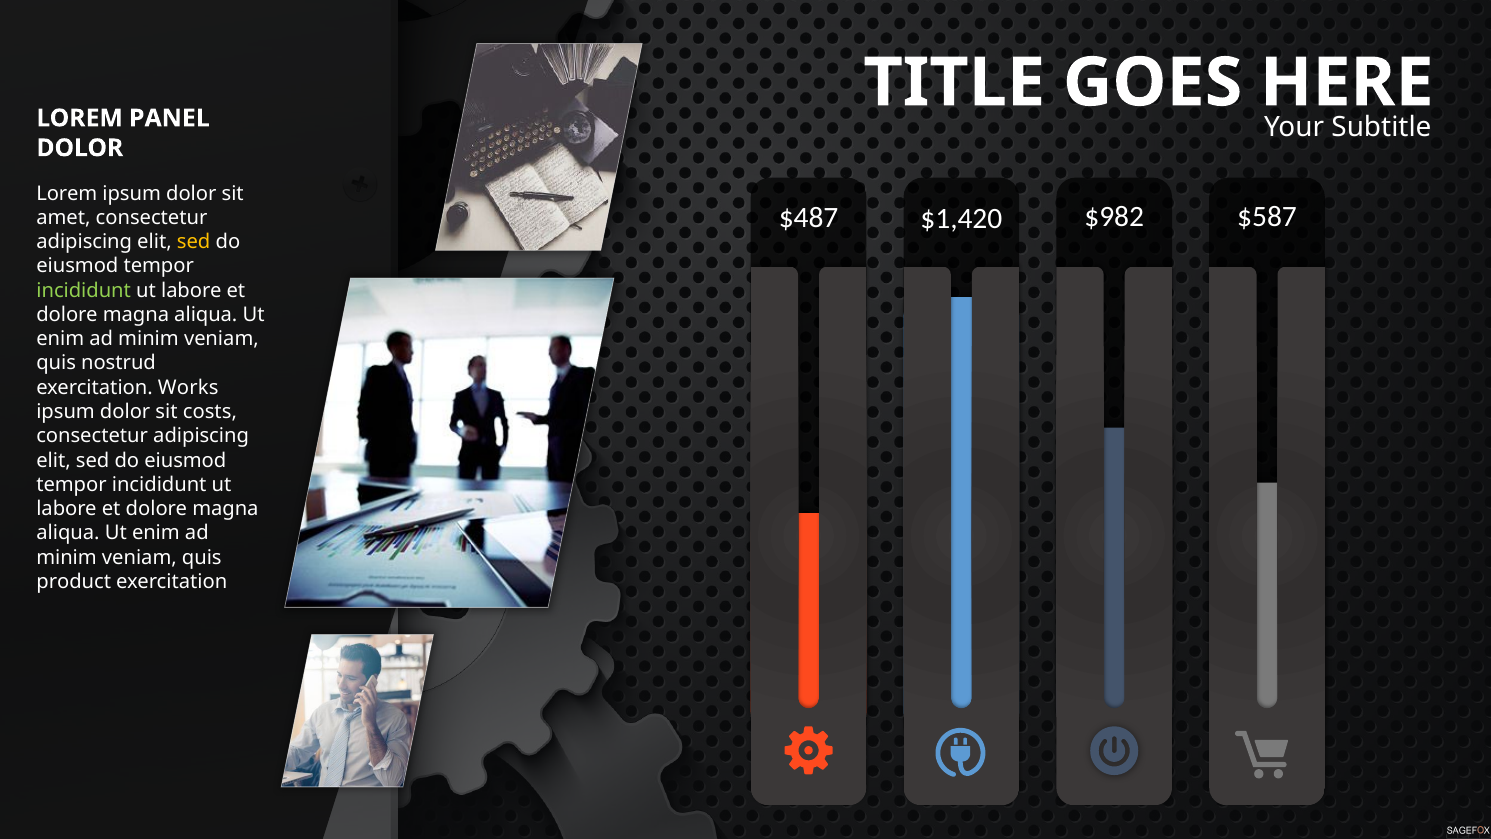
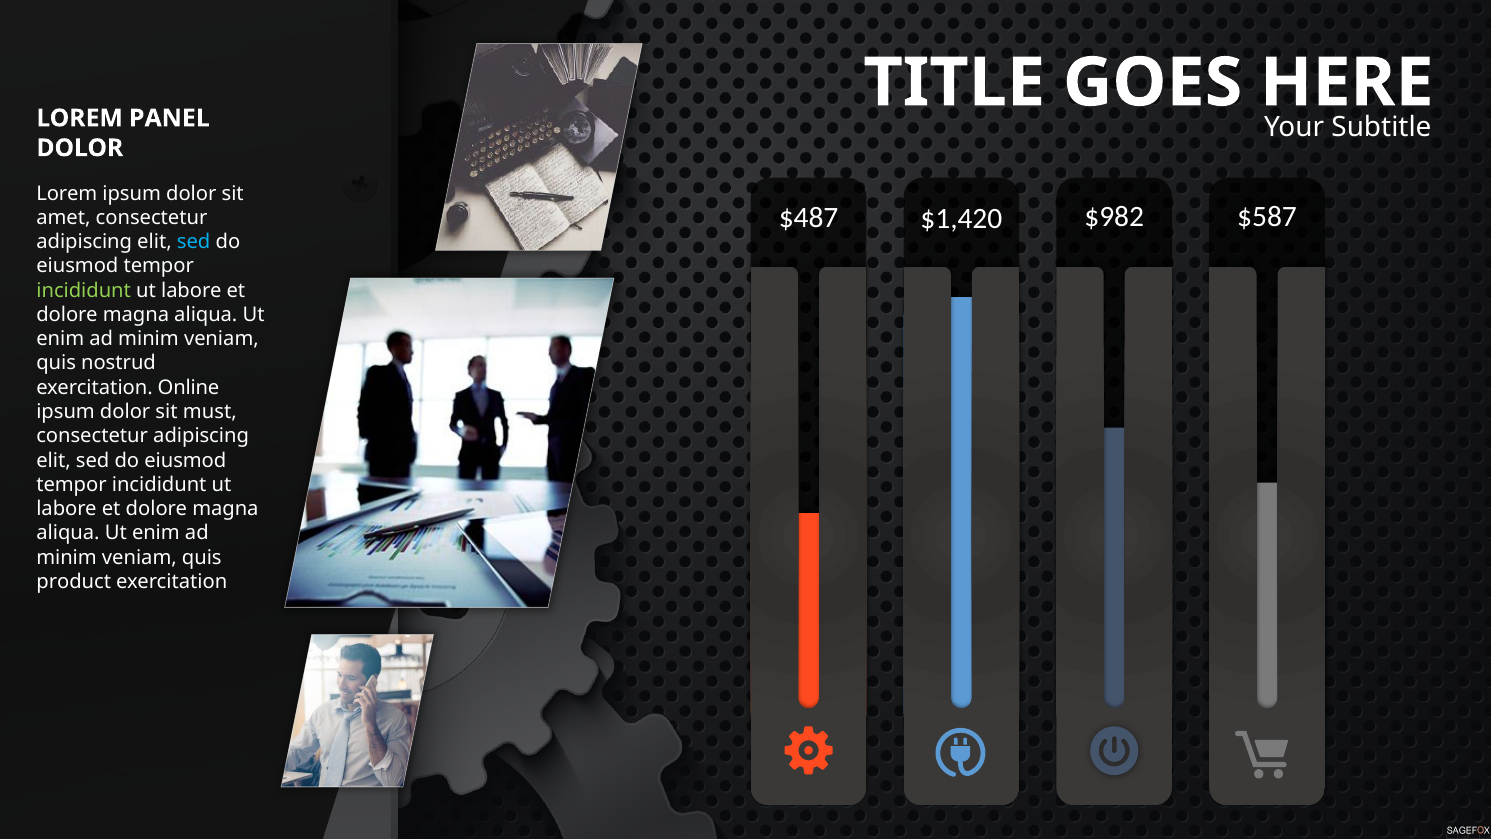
sed at (194, 242) colour: yellow -> light blue
Works: Works -> Online
costs: costs -> must
